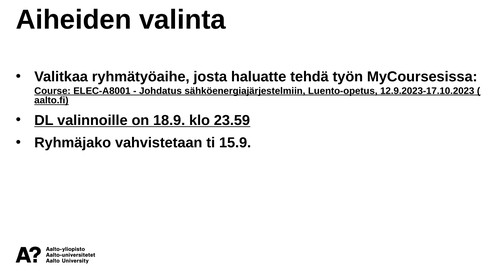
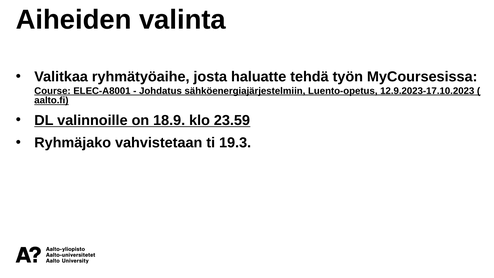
15.9: 15.9 -> 19.3
